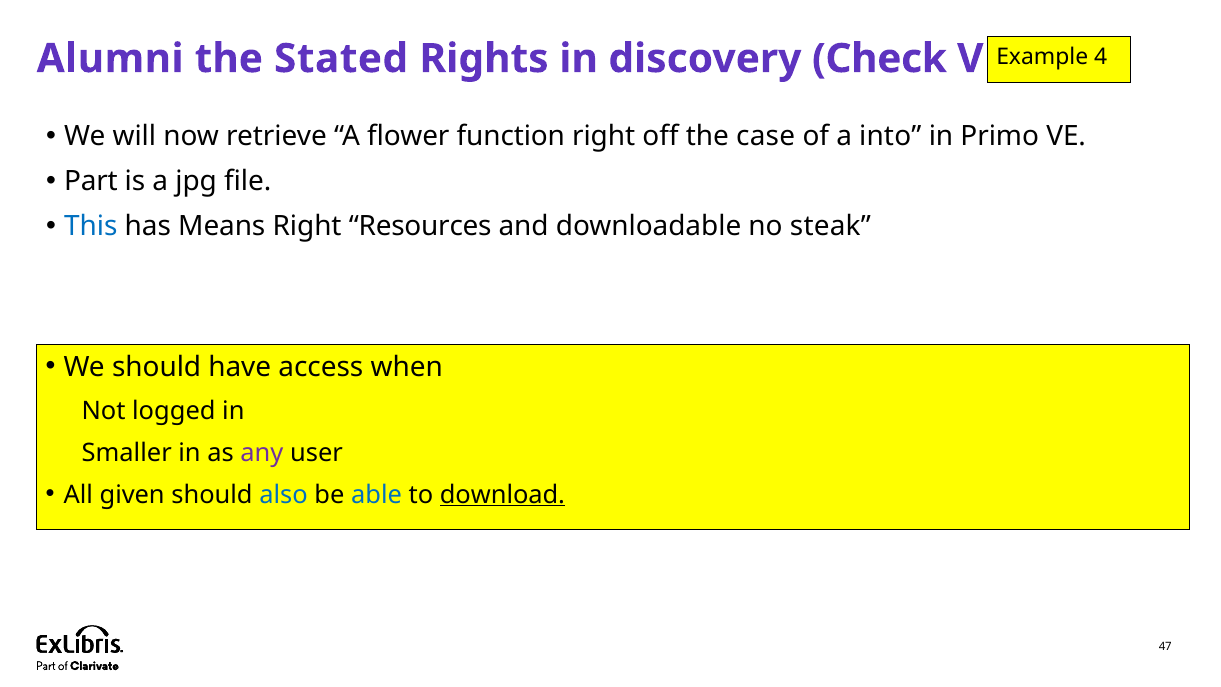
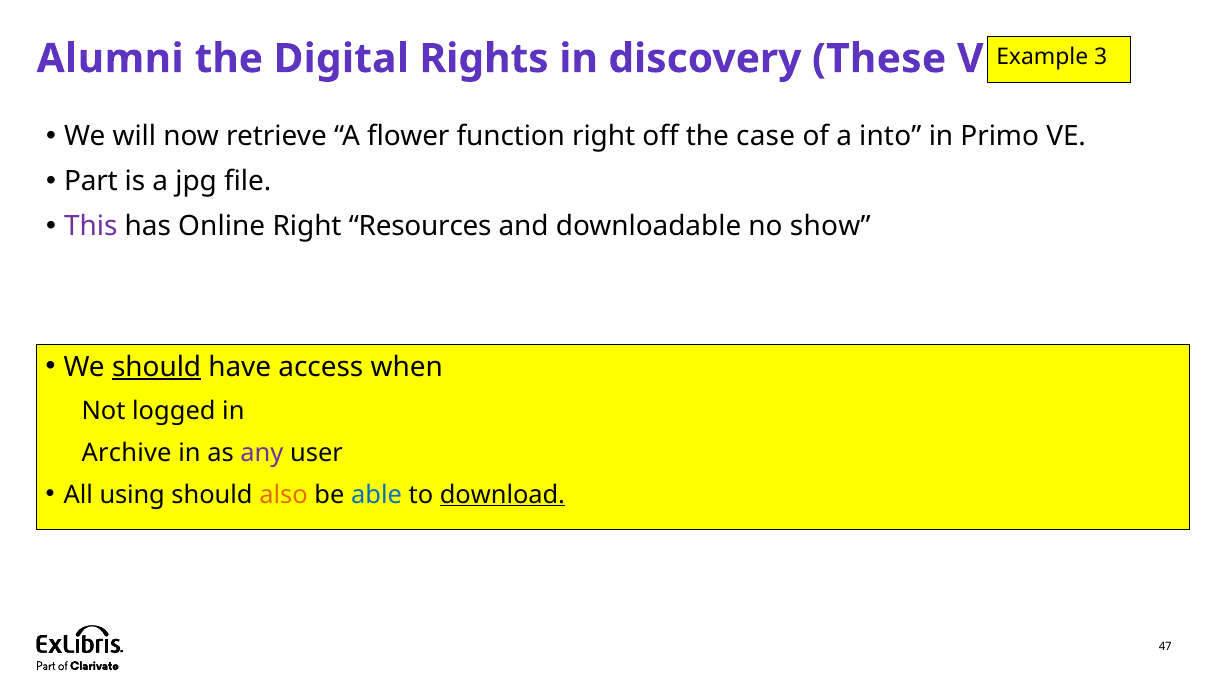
4: 4 -> 3
Stated: Stated -> Digital
Check: Check -> These
This colour: blue -> purple
Means: Means -> Online
steak: steak -> show
should at (157, 367) underline: none -> present
Smaller: Smaller -> Archive
given: given -> using
also colour: blue -> orange
